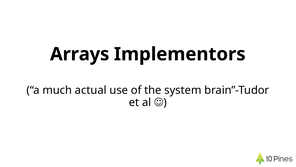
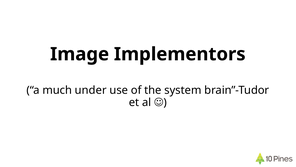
Arrays: Arrays -> Image
actual: actual -> under
